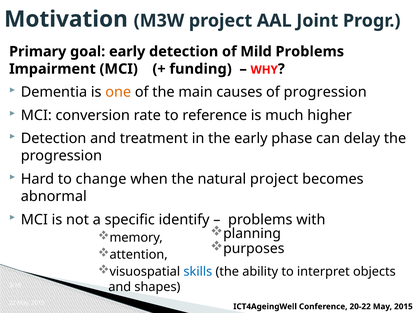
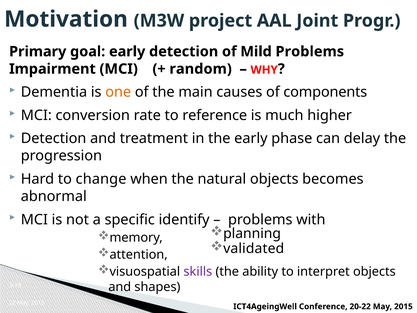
funding: funding -> random
of progression: progression -> components
natural project: project -> objects
purposes: purposes -> validated
skills colour: blue -> purple
